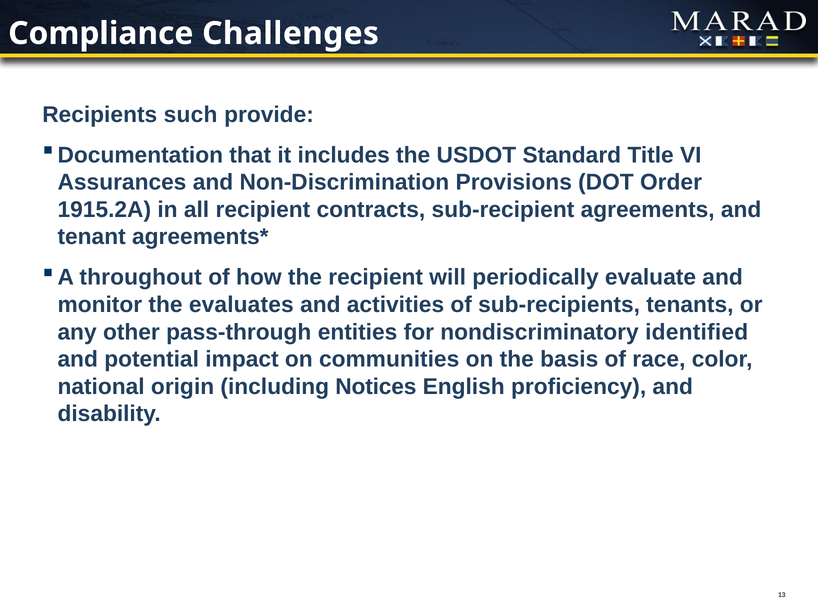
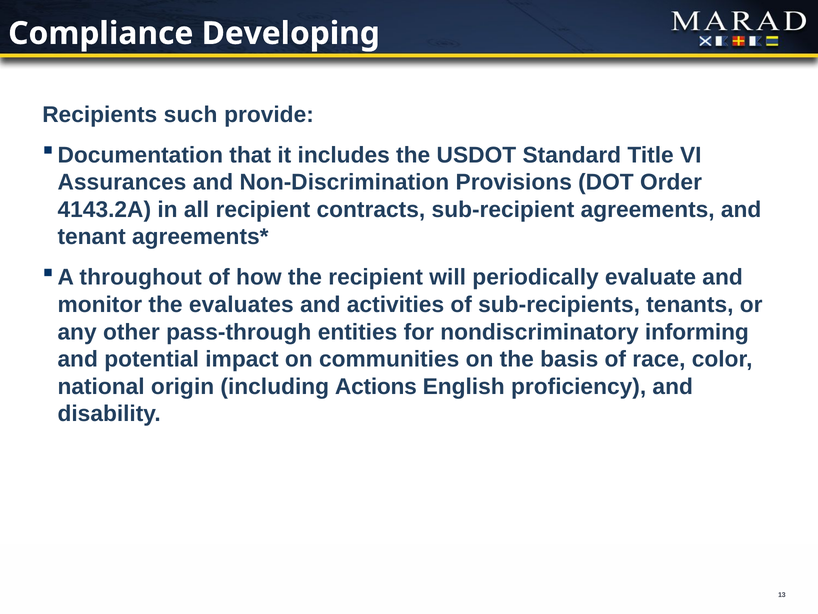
Challenges: Challenges -> Developing
1915.2A: 1915.2A -> 4143.2A
identified: identified -> informing
Notices: Notices -> Actions
